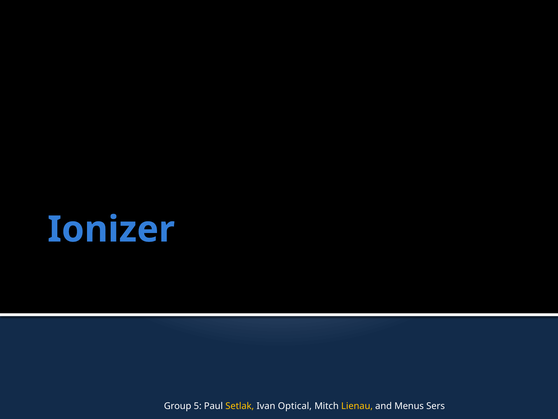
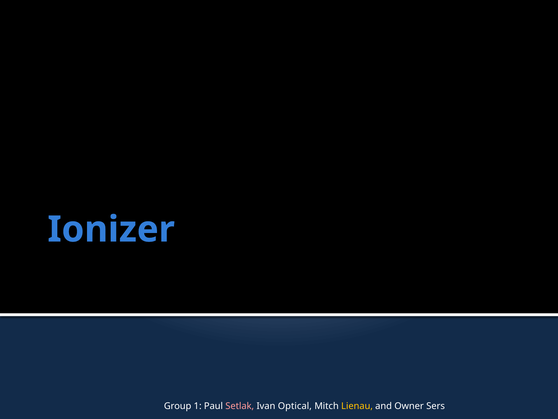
5: 5 -> 1
Setlak colour: yellow -> pink
Menus: Menus -> Owner
